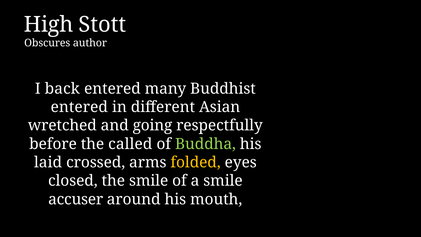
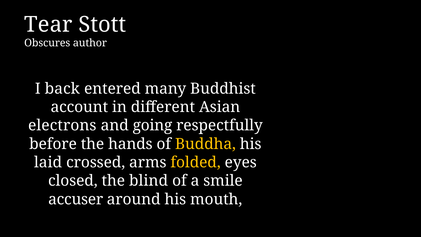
High: High -> Tear
entered at (79, 107): entered -> account
wretched: wretched -> electrons
called: called -> hands
Buddha colour: light green -> yellow
the smile: smile -> blind
